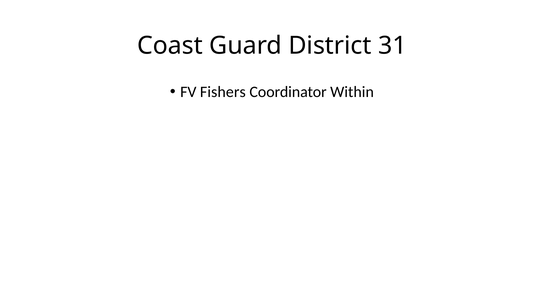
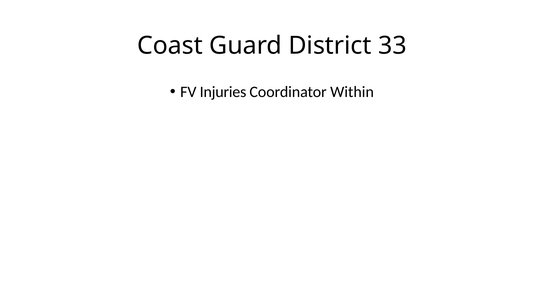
31: 31 -> 33
Fishers: Fishers -> Injuries
